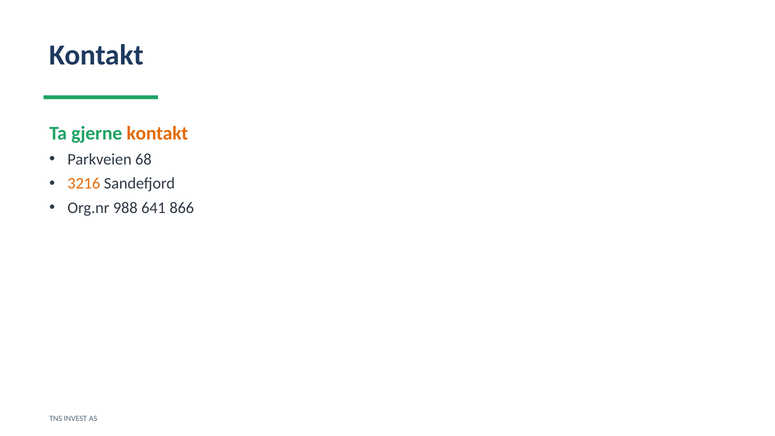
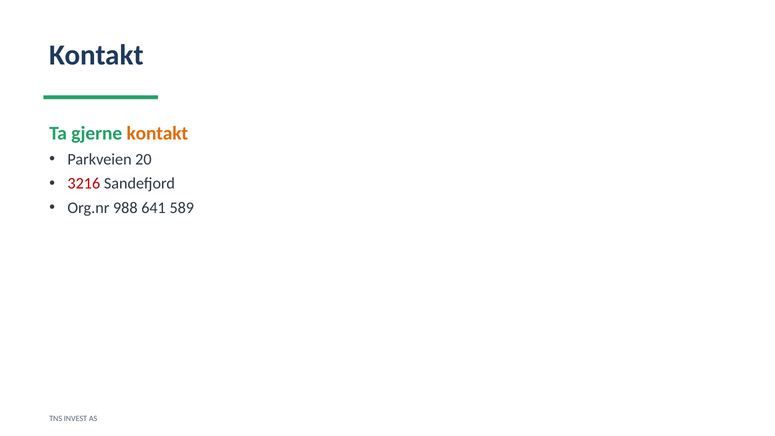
68: 68 -> 20
3216 colour: orange -> red
866: 866 -> 589
